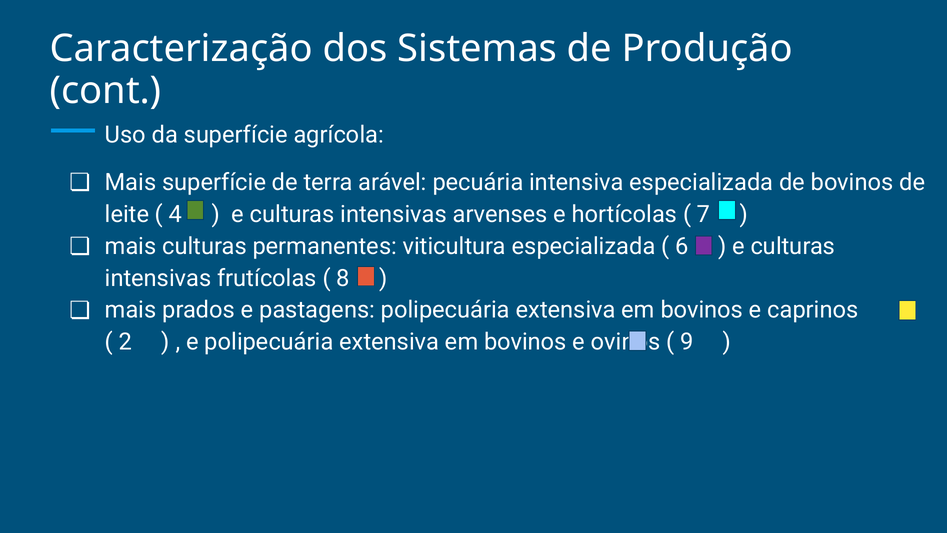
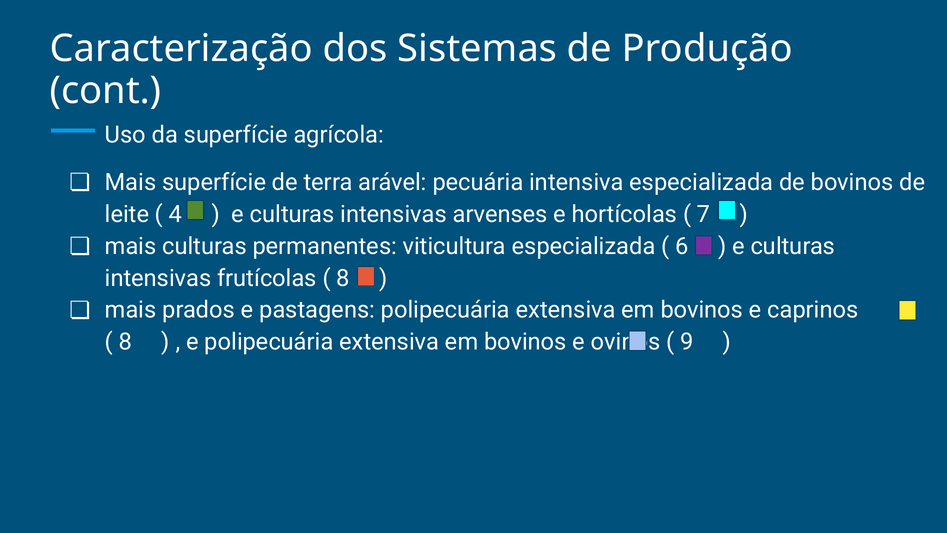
2 at (125, 342): 2 -> 8
